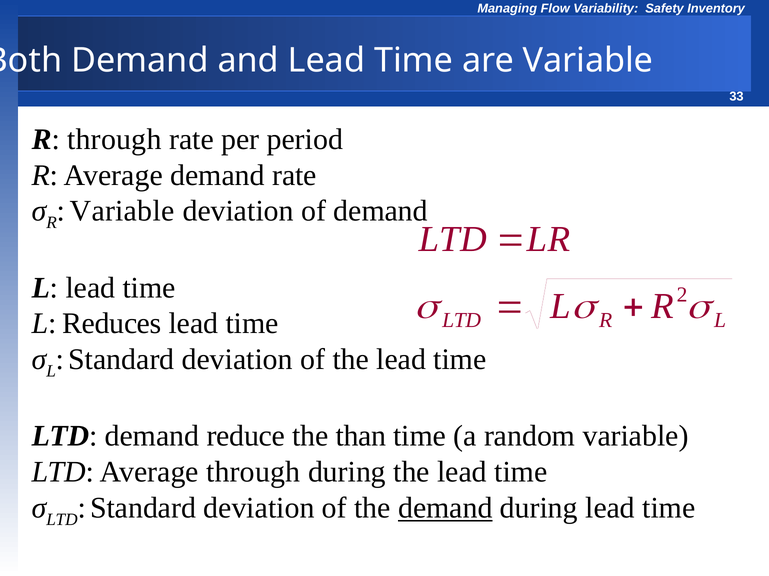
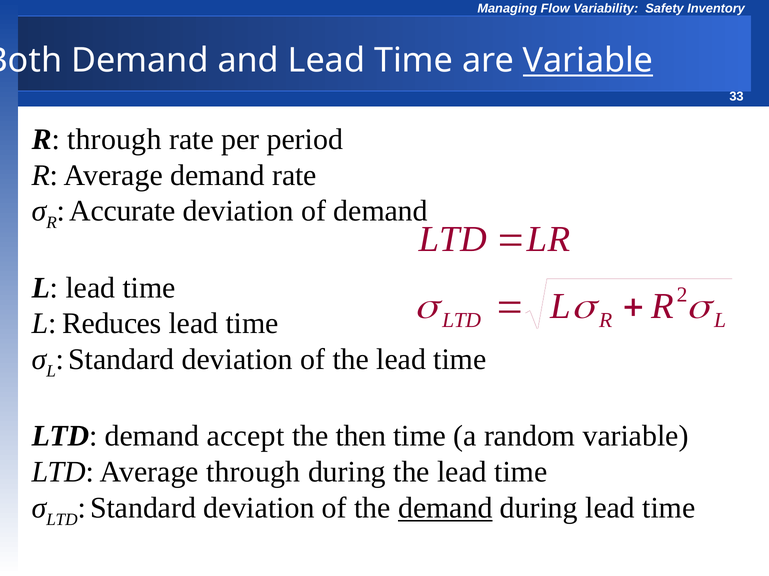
Variable at (588, 61) underline: none -> present
Variable at (122, 211): Variable -> Accurate
reduce: reduce -> accept
than: than -> then
